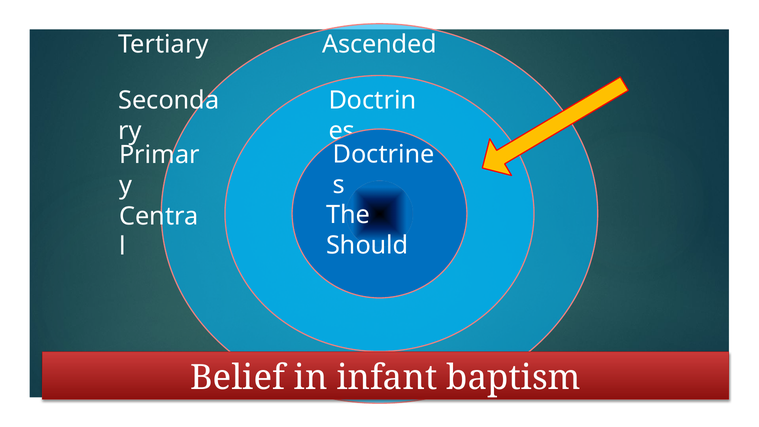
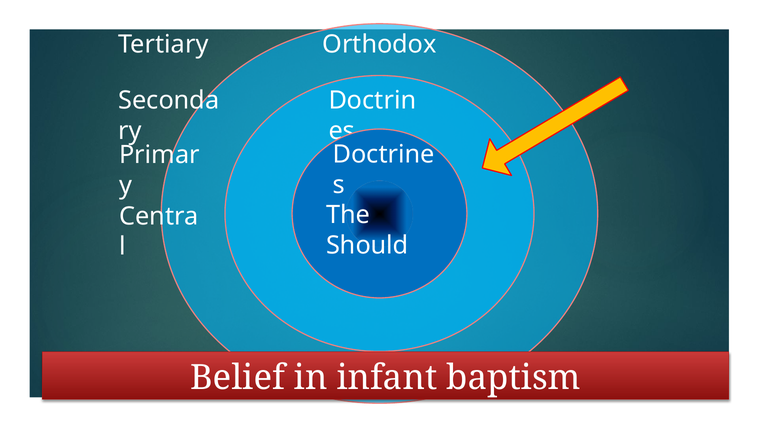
Ascended: Ascended -> Orthodox
